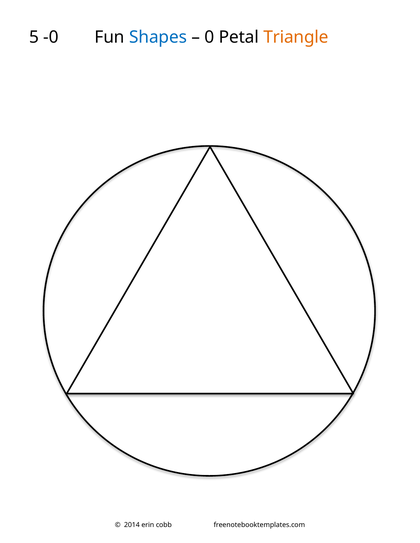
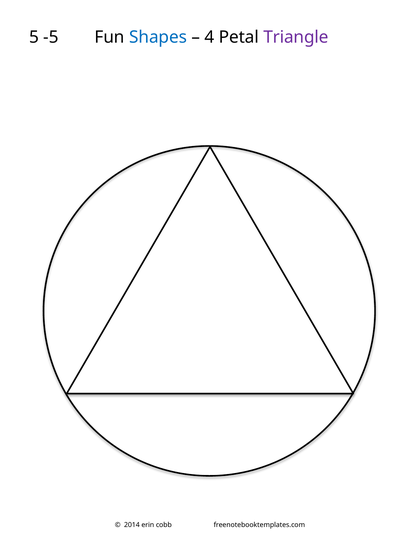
-0: -0 -> -5
0: 0 -> 4
Triangle colour: orange -> purple
